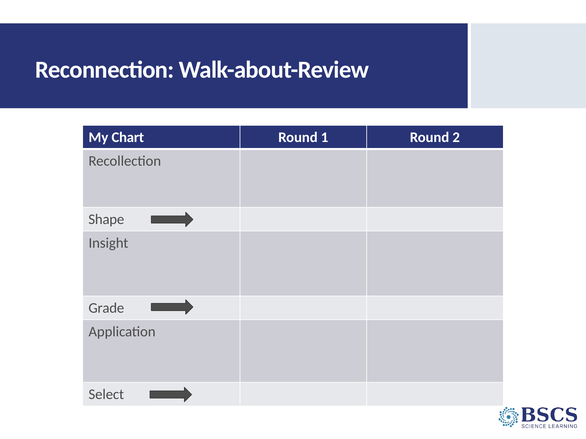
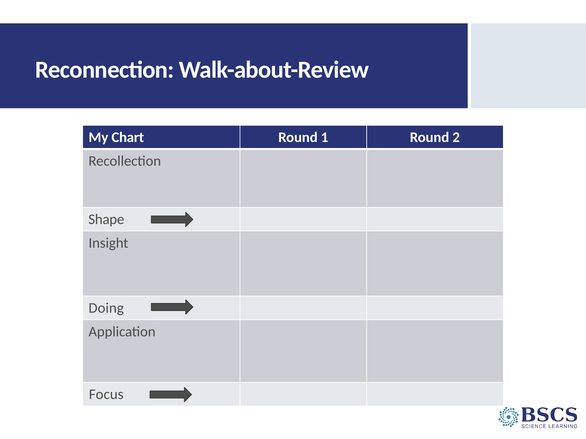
Grade: Grade -> Doing
Select: Select -> Focus
